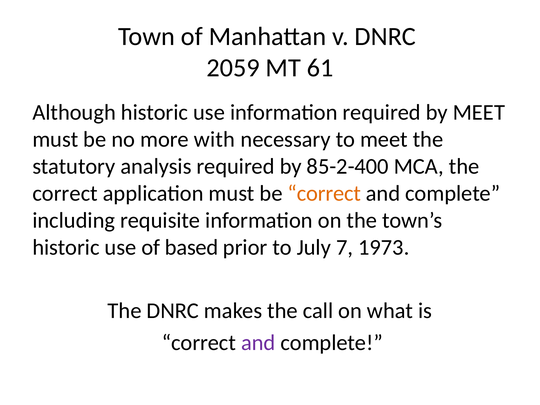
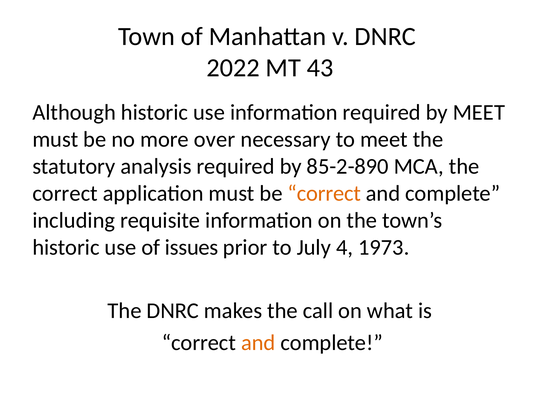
2059: 2059 -> 2022
61: 61 -> 43
with: with -> over
85-2-400: 85-2-400 -> 85-2-890
based: based -> issues
7: 7 -> 4
and at (258, 343) colour: purple -> orange
